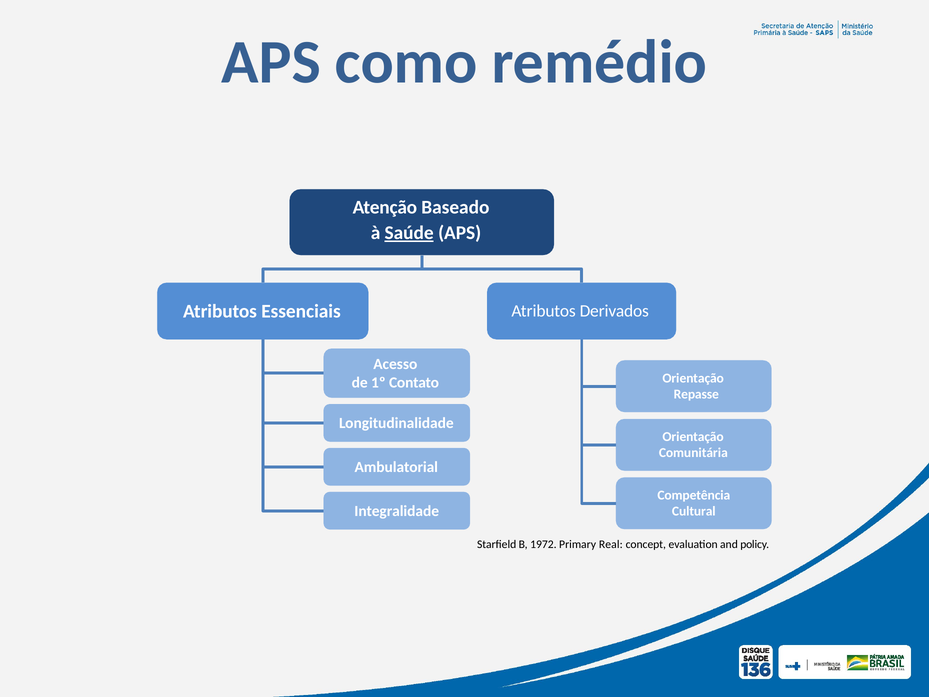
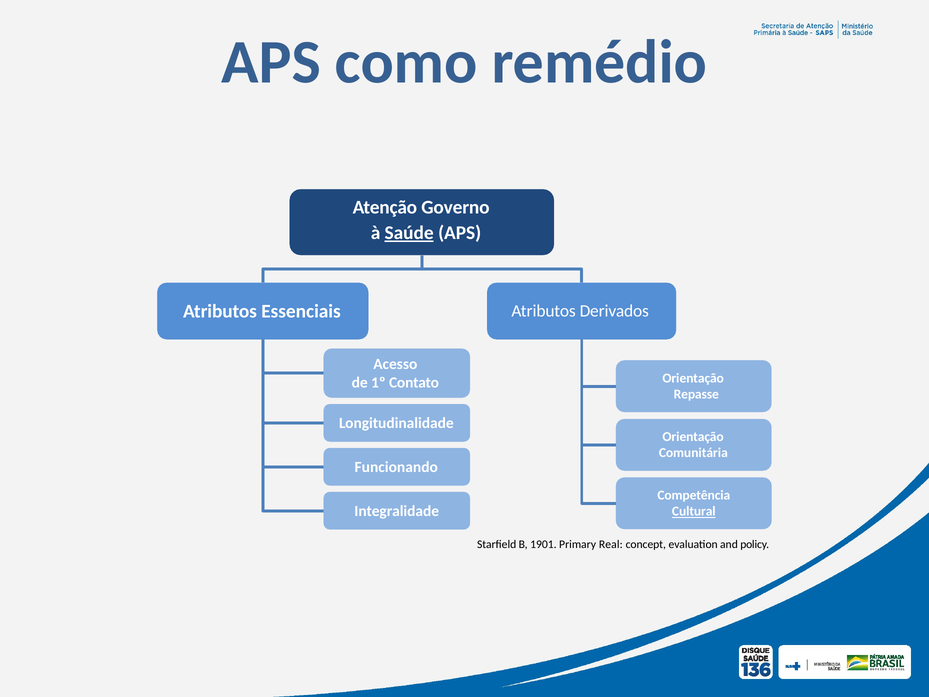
Baseado: Baseado -> Governo
Ambulatorial: Ambulatorial -> Funcionando
Cultural underline: none -> present
1972: 1972 -> 1901
